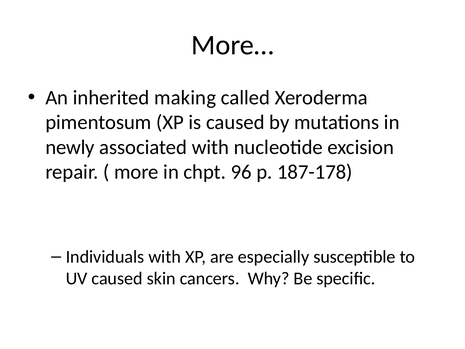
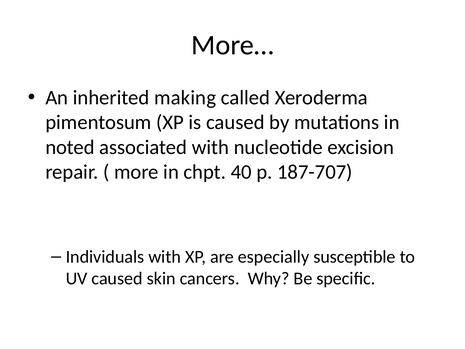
newly: newly -> noted
96: 96 -> 40
187-178: 187-178 -> 187-707
